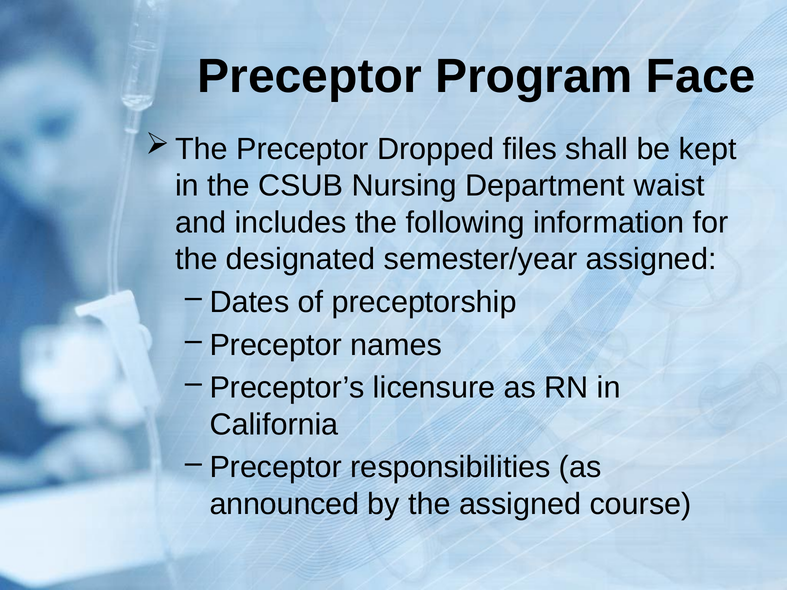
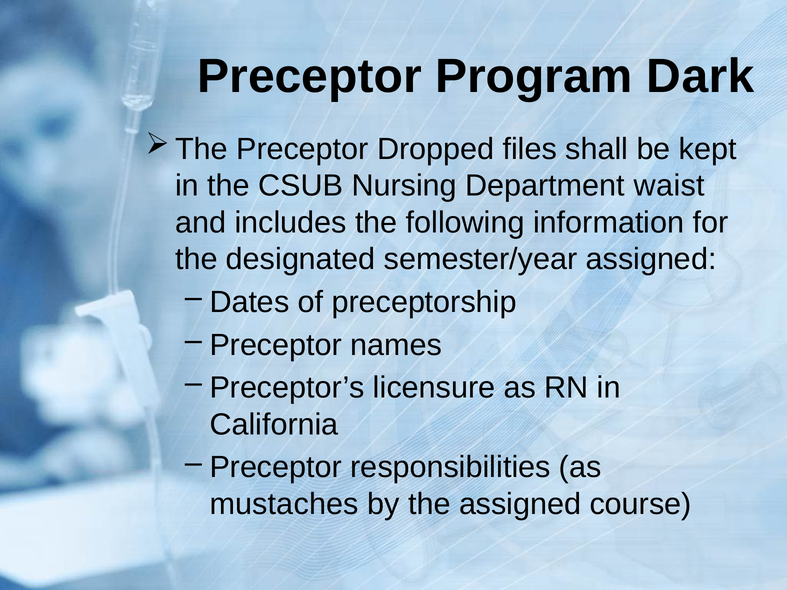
Face: Face -> Dark
announced: announced -> mustaches
